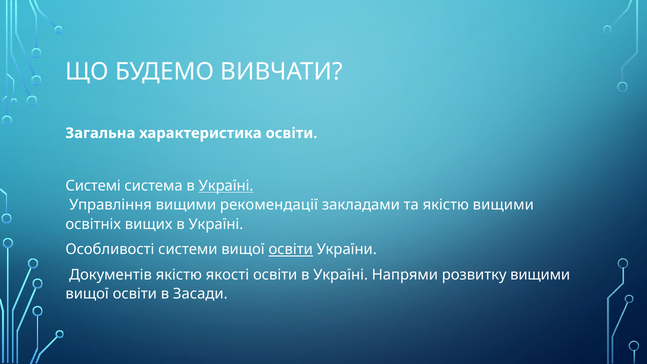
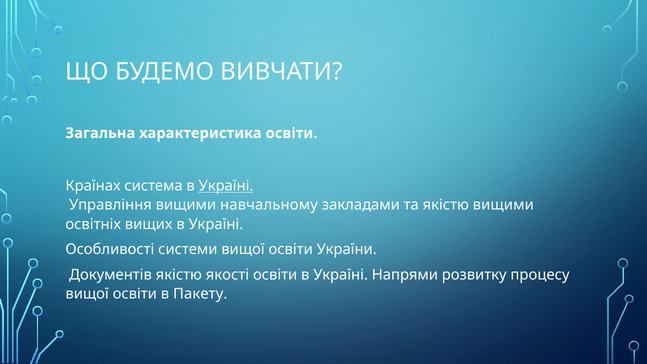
Системі: Системі -> Країнах
рекомендації: рекомендації -> навчальному
освіти at (291, 249) underline: present -> none
розвитку вищими: вищими -> процесу
Засади: Засади -> Пакету
